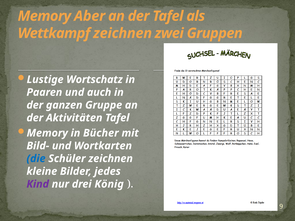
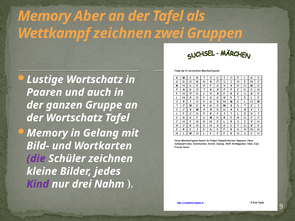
der Aktivitäten: Aktivitäten -> Wortschatz
Bücher: Bücher -> Gelang
die colour: blue -> purple
König: König -> Nahm
